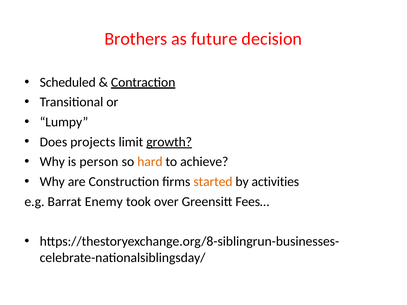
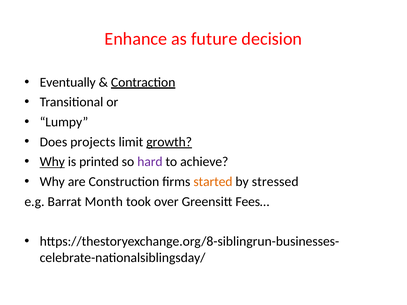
Brothers: Brothers -> Enhance
Scheduled: Scheduled -> Eventually
Why at (52, 162) underline: none -> present
person: person -> printed
hard colour: orange -> purple
activities: activities -> stressed
Enemy: Enemy -> Month
